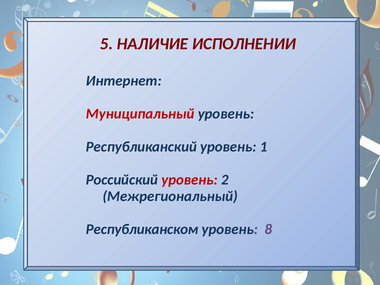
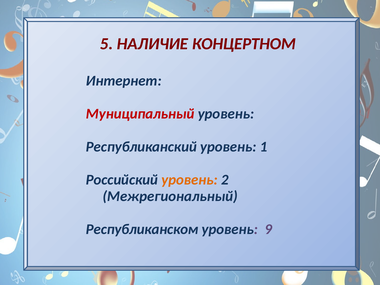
ИСПОЛНЕНИИ: ИСПОЛНЕНИИ -> КОНЦЕРТНОМ
уровень at (189, 180) colour: red -> orange
8: 8 -> 9
